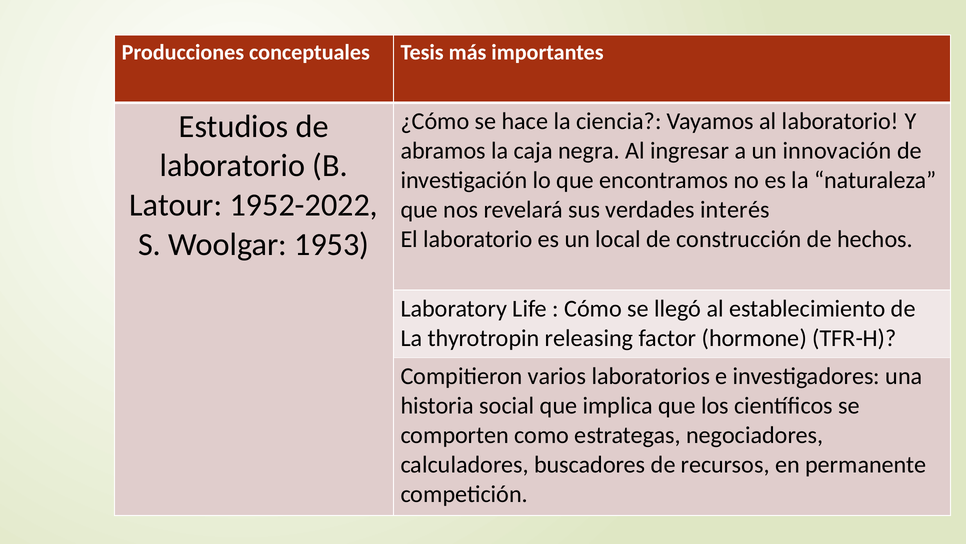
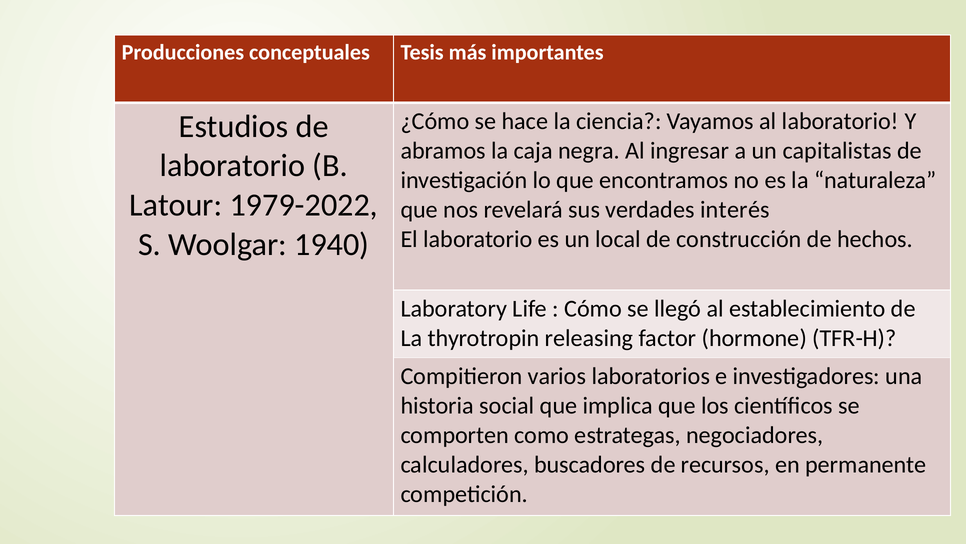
innovación: innovación -> capitalistas
1952-2022: 1952-2022 -> 1979-2022
1953: 1953 -> 1940
